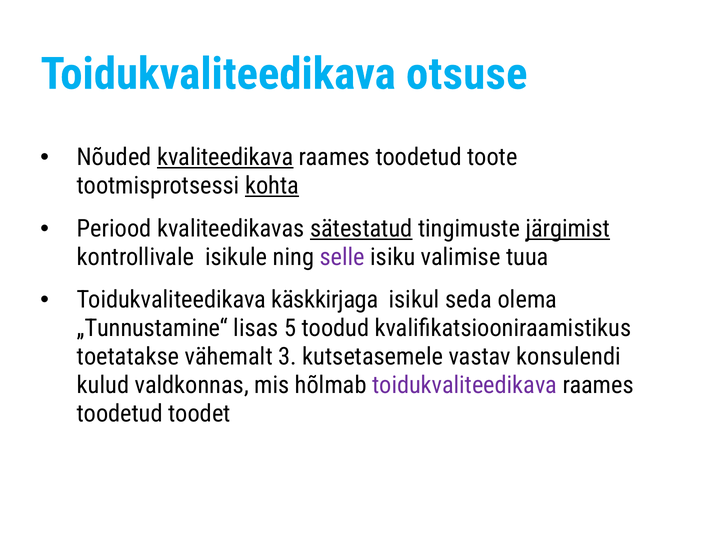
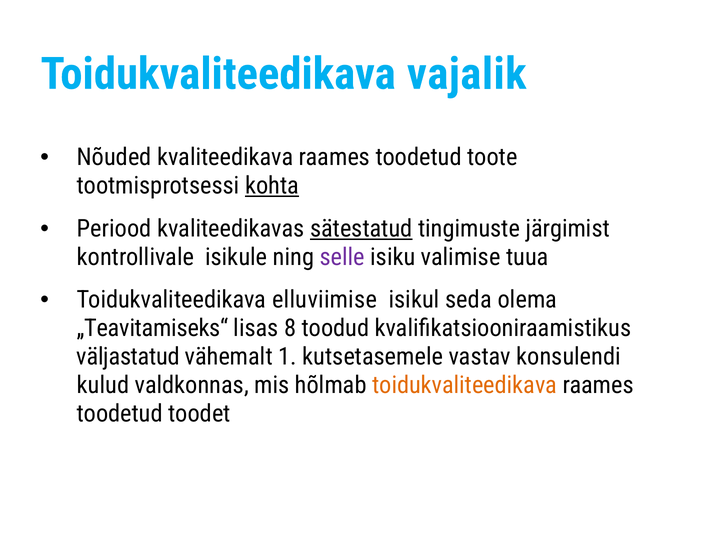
otsuse: otsuse -> vajalik
kvaliteedikava underline: present -> none
järgimist underline: present -> none
käskkirjaga: käskkirjaga -> elluviimise
„Tunnustamine“: „Tunnustamine“ -> „Teavitamiseks“
5: 5 -> 8
toetatakse: toetatakse -> väljastatud
3: 3 -> 1
toidukvaliteedikava at (465, 385) colour: purple -> orange
